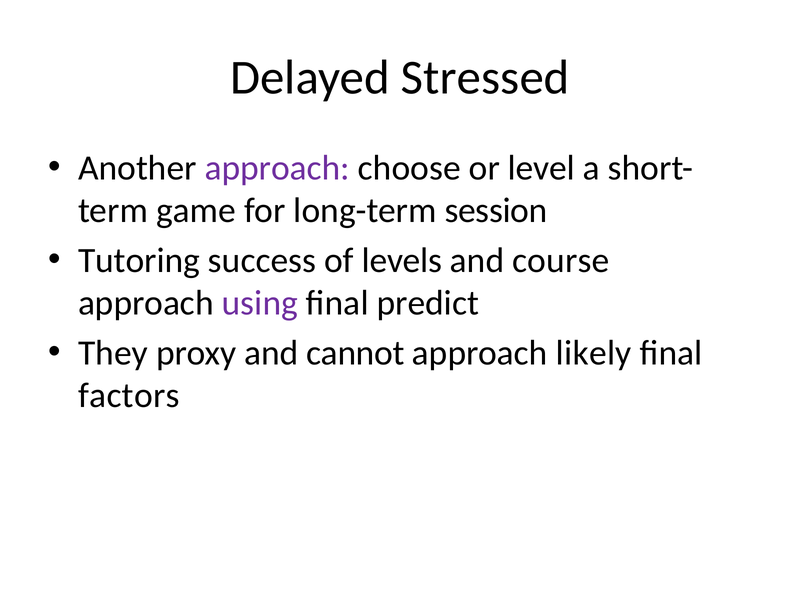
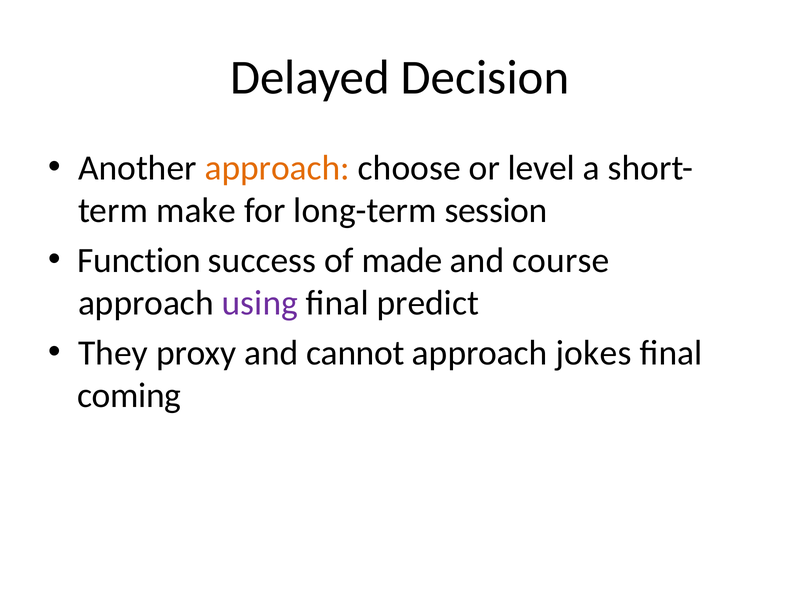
Stressed: Stressed -> Decision
approach at (277, 168) colour: purple -> orange
game: game -> make
Tutoring: Tutoring -> Function
levels: levels -> made
likely: likely -> jokes
factors: factors -> coming
